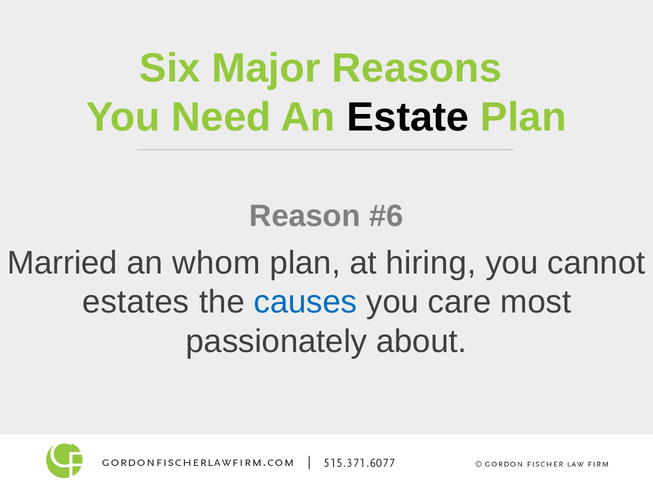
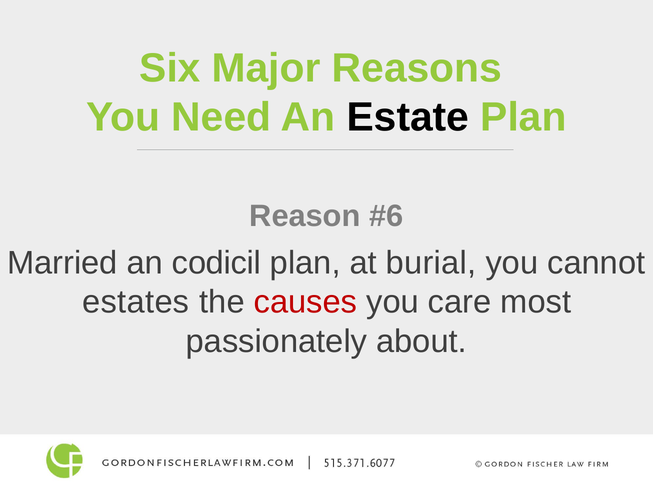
whom: whom -> codicil
hiring: hiring -> burial
causes colour: blue -> red
